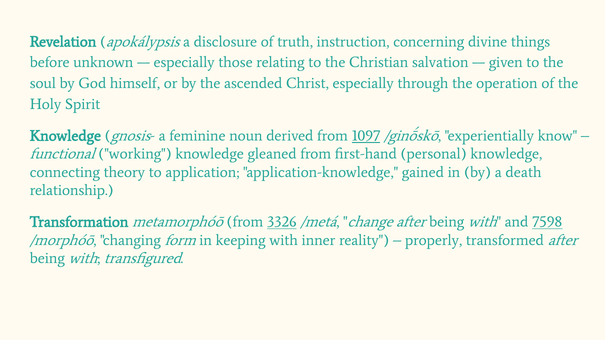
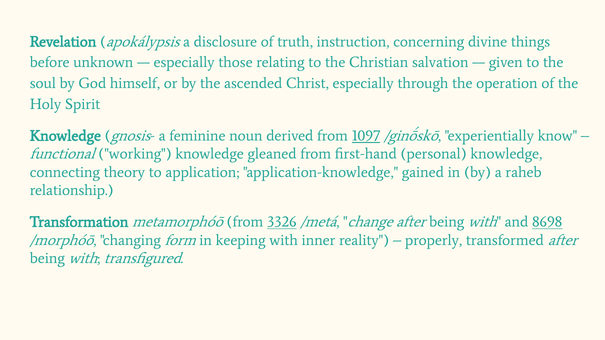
death: death -> raheb
7598: 7598 -> 8698
